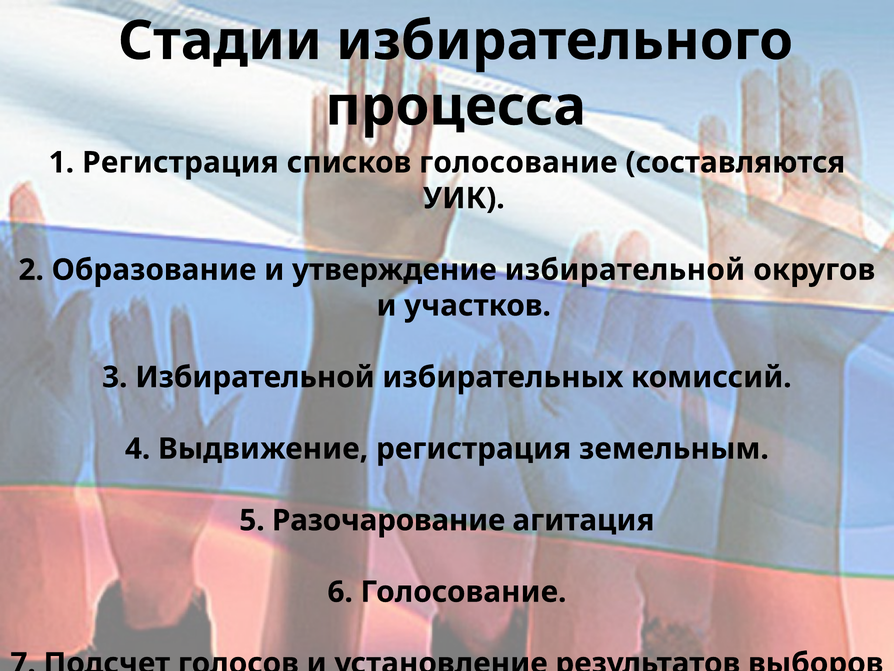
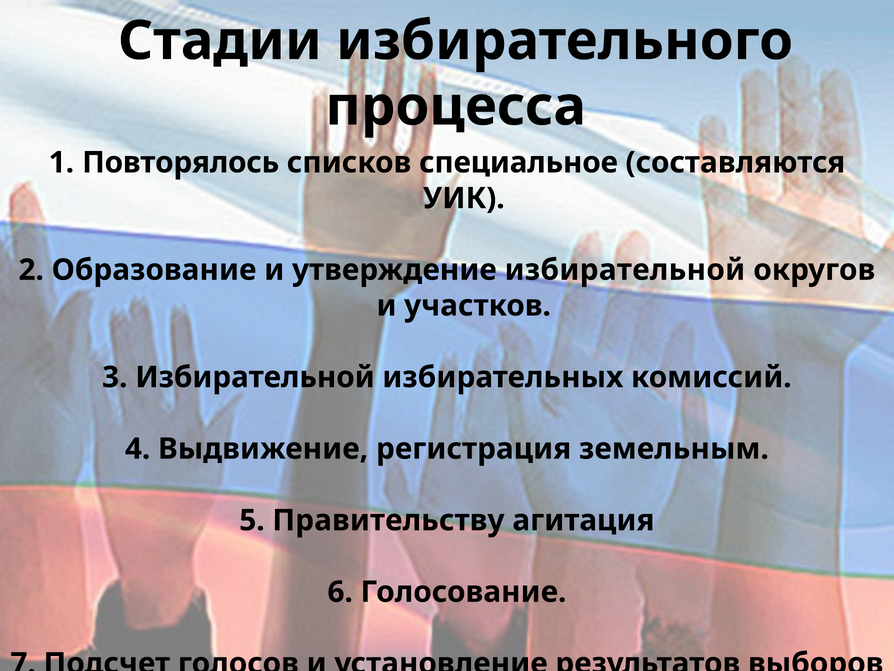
Регистрация at (180, 162): Регистрация -> Повторялось
списков голосование: голосование -> специальное
Разочарование: Разочарование -> Правительству
